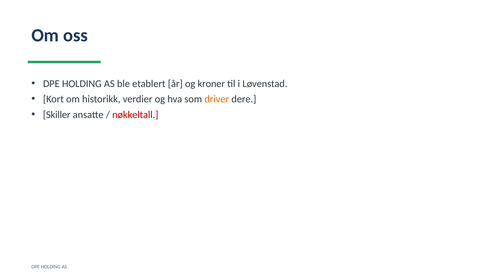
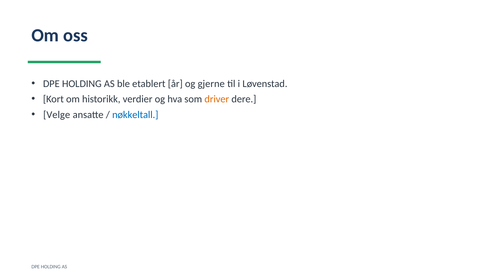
kroner: kroner -> gjerne
Skiller: Skiller -> Velge
nøkkeltall colour: red -> blue
